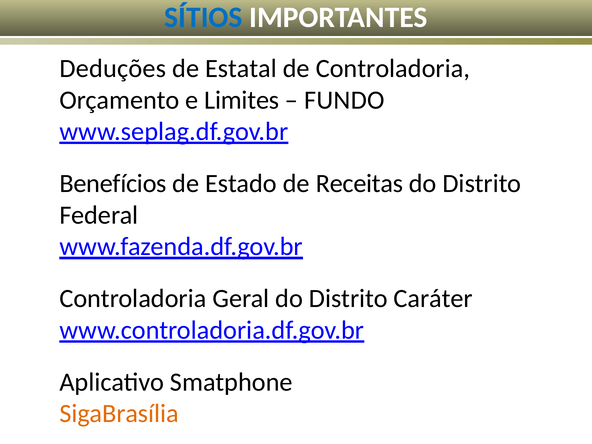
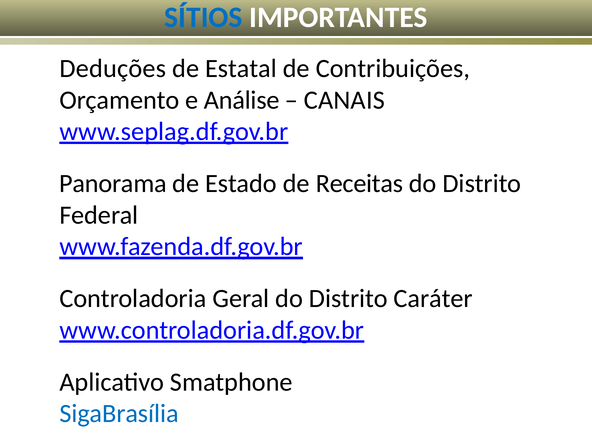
de Controladoria: Controladoria -> Contribuições
Limites: Limites -> Análise
FUNDO: FUNDO -> CANAIS
Benefícios: Benefícios -> Panorama
SigaBrasília colour: orange -> blue
